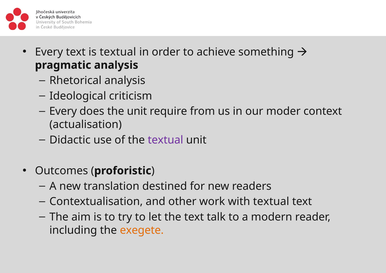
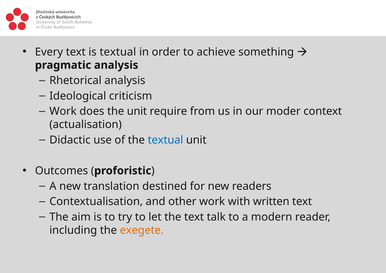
Every at (63, 111): Every -> Work
textual at (165, 140) colour: purple -> blue
with textual: textual -> written
